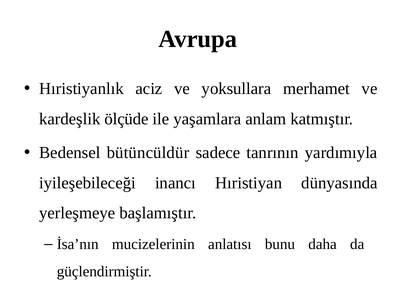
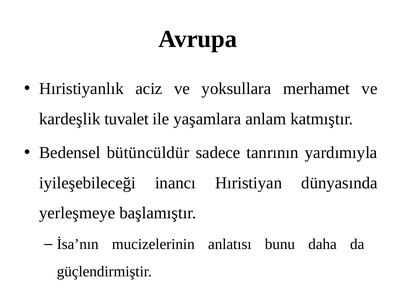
ölçüde: ölçüde -> tuvalet
